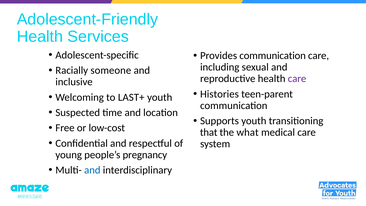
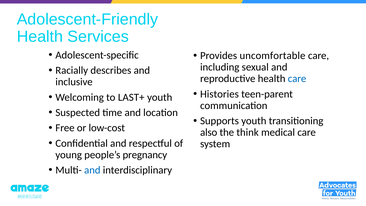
Provides communication: communication -> uncomfortable
someone: someone -> describes
care at (297, 79) colour: purple -> blue
that: that -> also
what: what -> think
